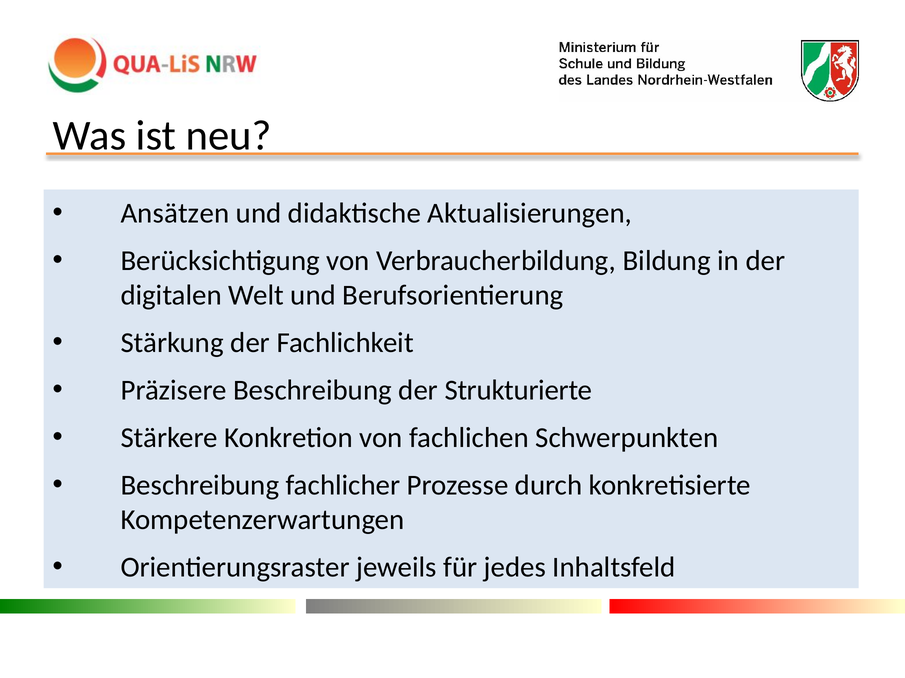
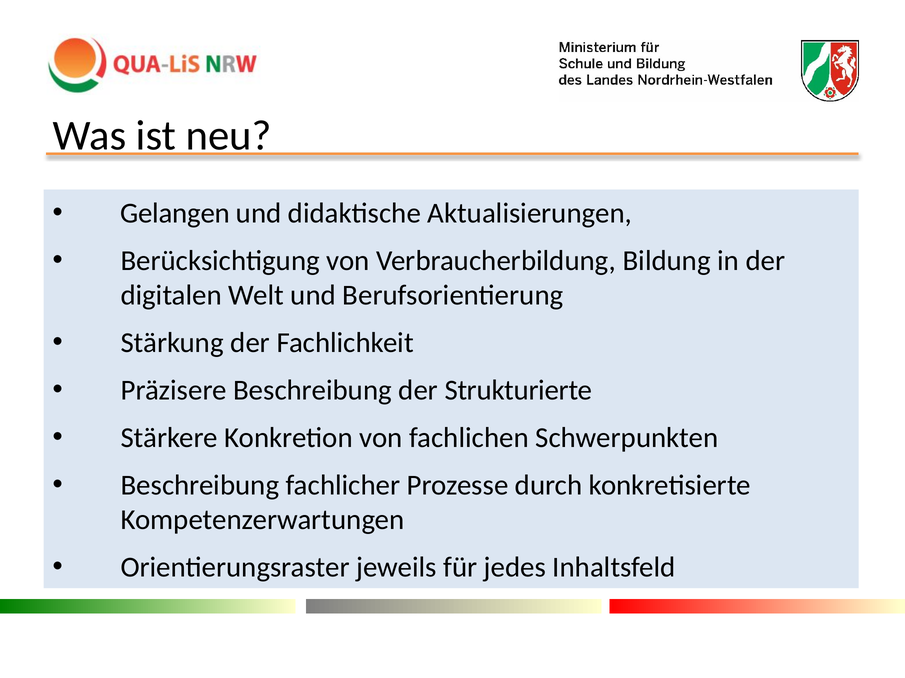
Ansätzen: Ansätzen -> Gelangen
